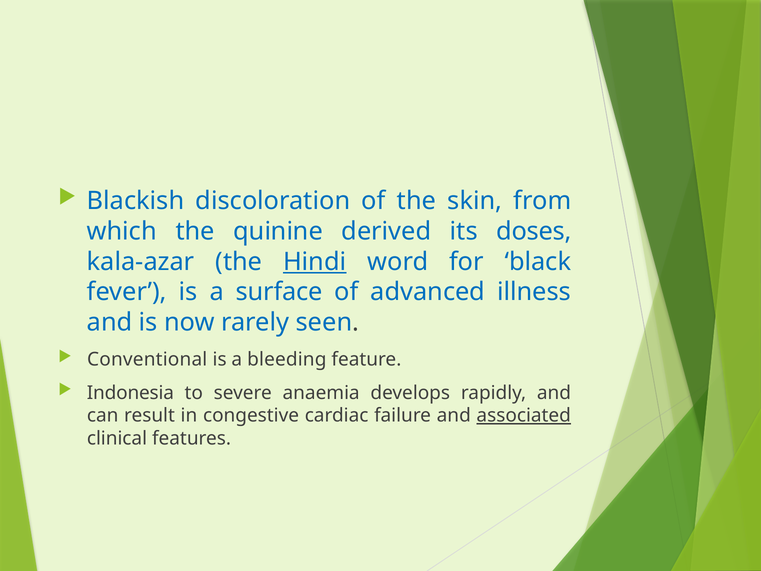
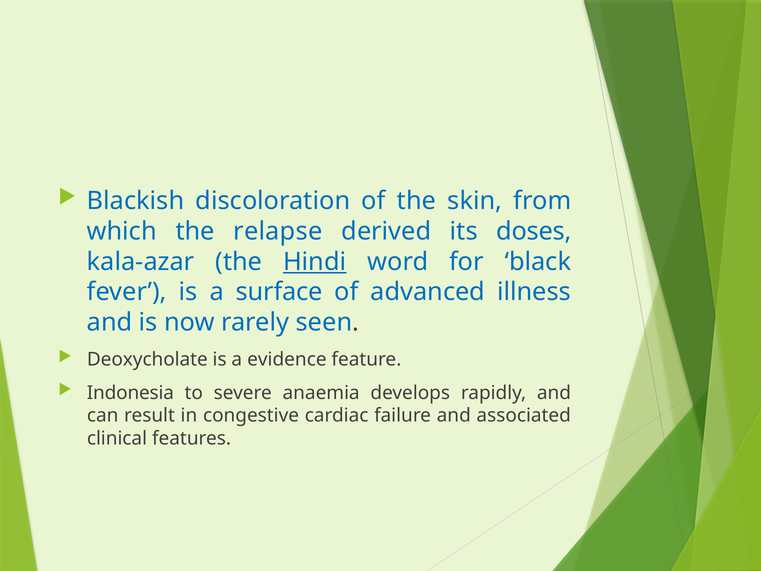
quinine: quinine -> relapse
Conventional: Conventional -> Deoxycholate
bleeding: bleeding -> evidence
associated underline: present -> none
